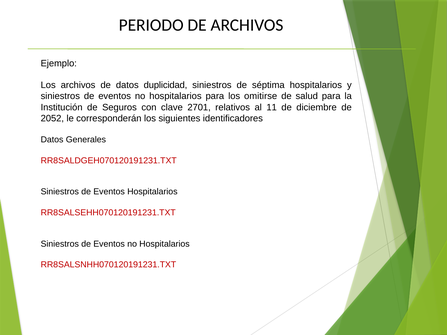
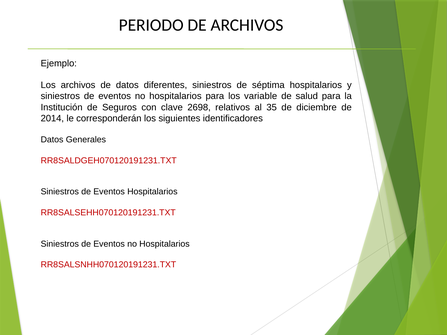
duplicidad: duplicidad -> diferentes
omitirse: omitirse -> variable
2701: 2701 -> 2698
11: 11 -> 35
2052: 2052 -> 2014
